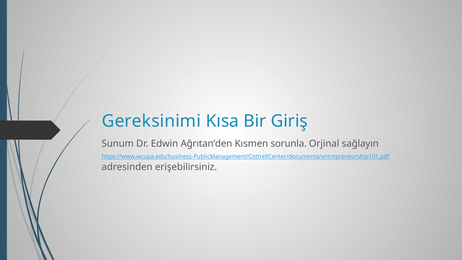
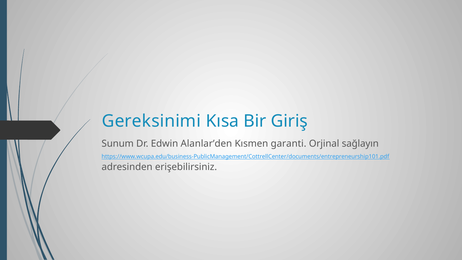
Ağrıtan’den: Ağrıtan’den -> Alanlar’den
sorunla: sorunla -> garanti
